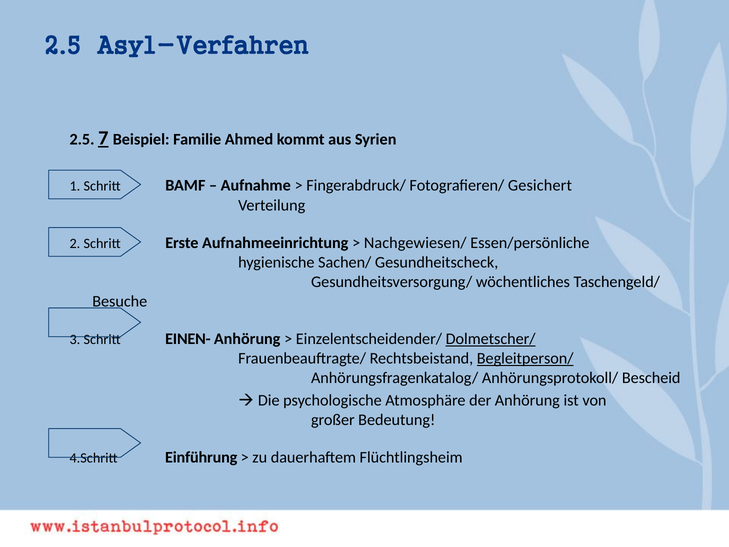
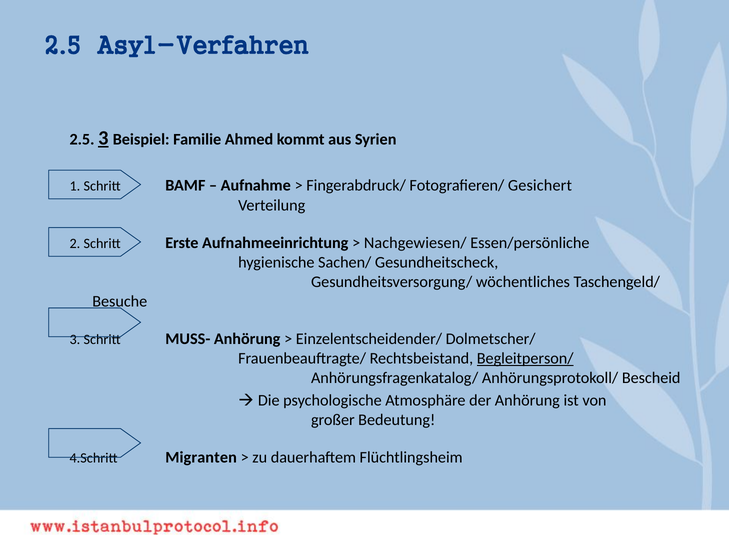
2.5 7: 7 -> 3
EINEN-: EINEN- -> MUSS-
Dolmetscher/ underline: present -> none
Einführung: Einführung -> Migranten
